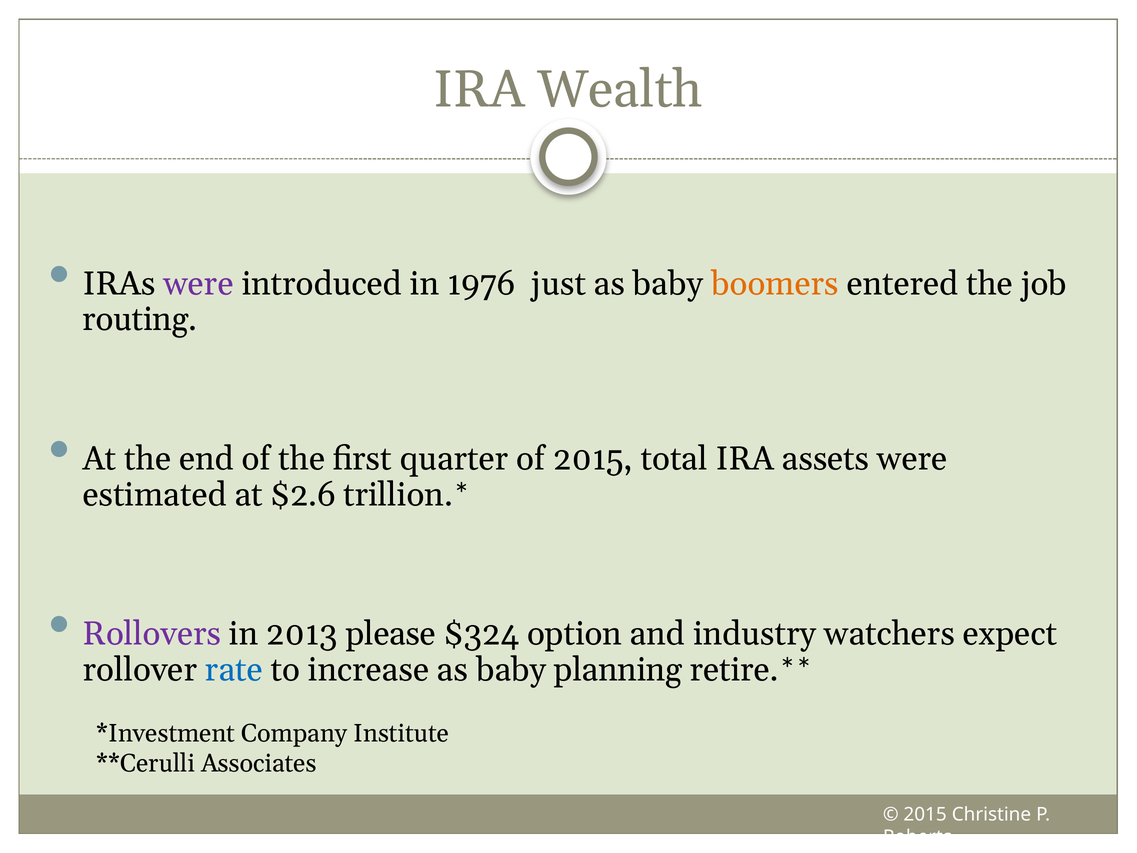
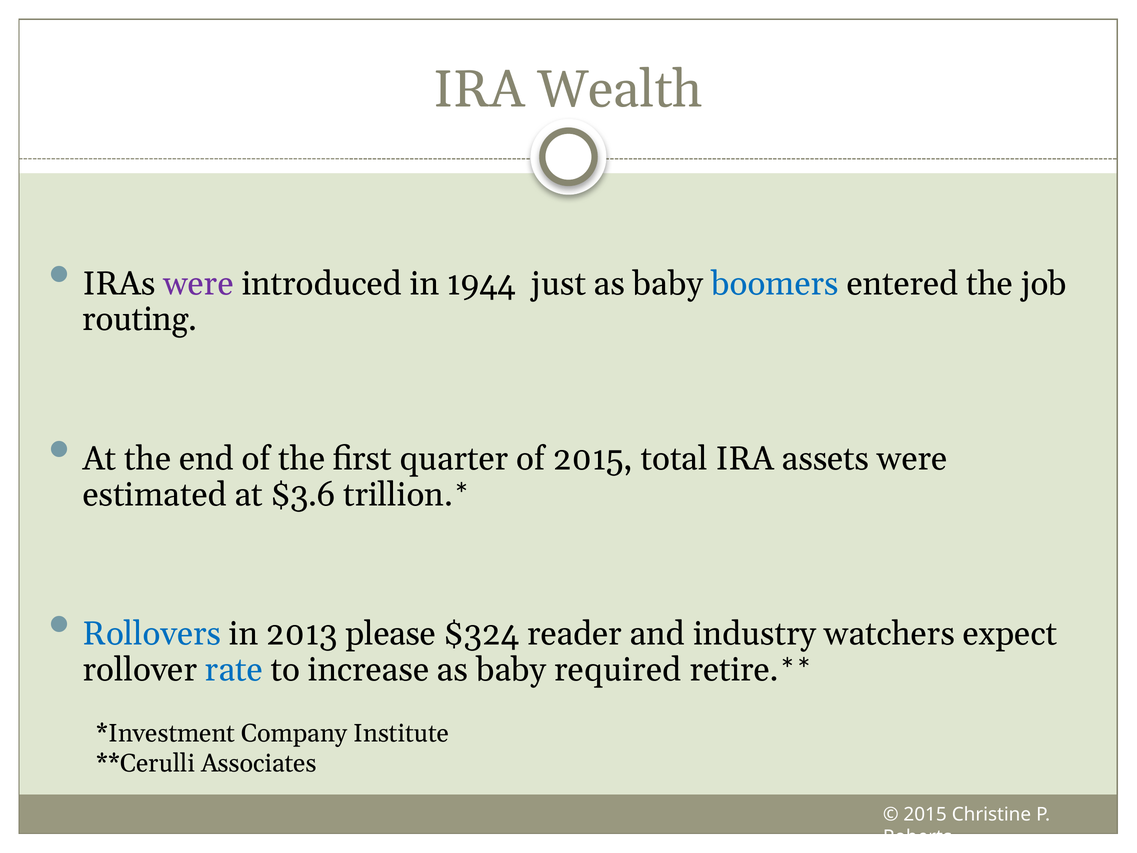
1976: 1976 -> 1944
boomers colour: orange -> blue
$2.6: $2.6 -> $3.6
Rollovers colour: purple -> blue
option: option -> reader
planning: planning -> required
